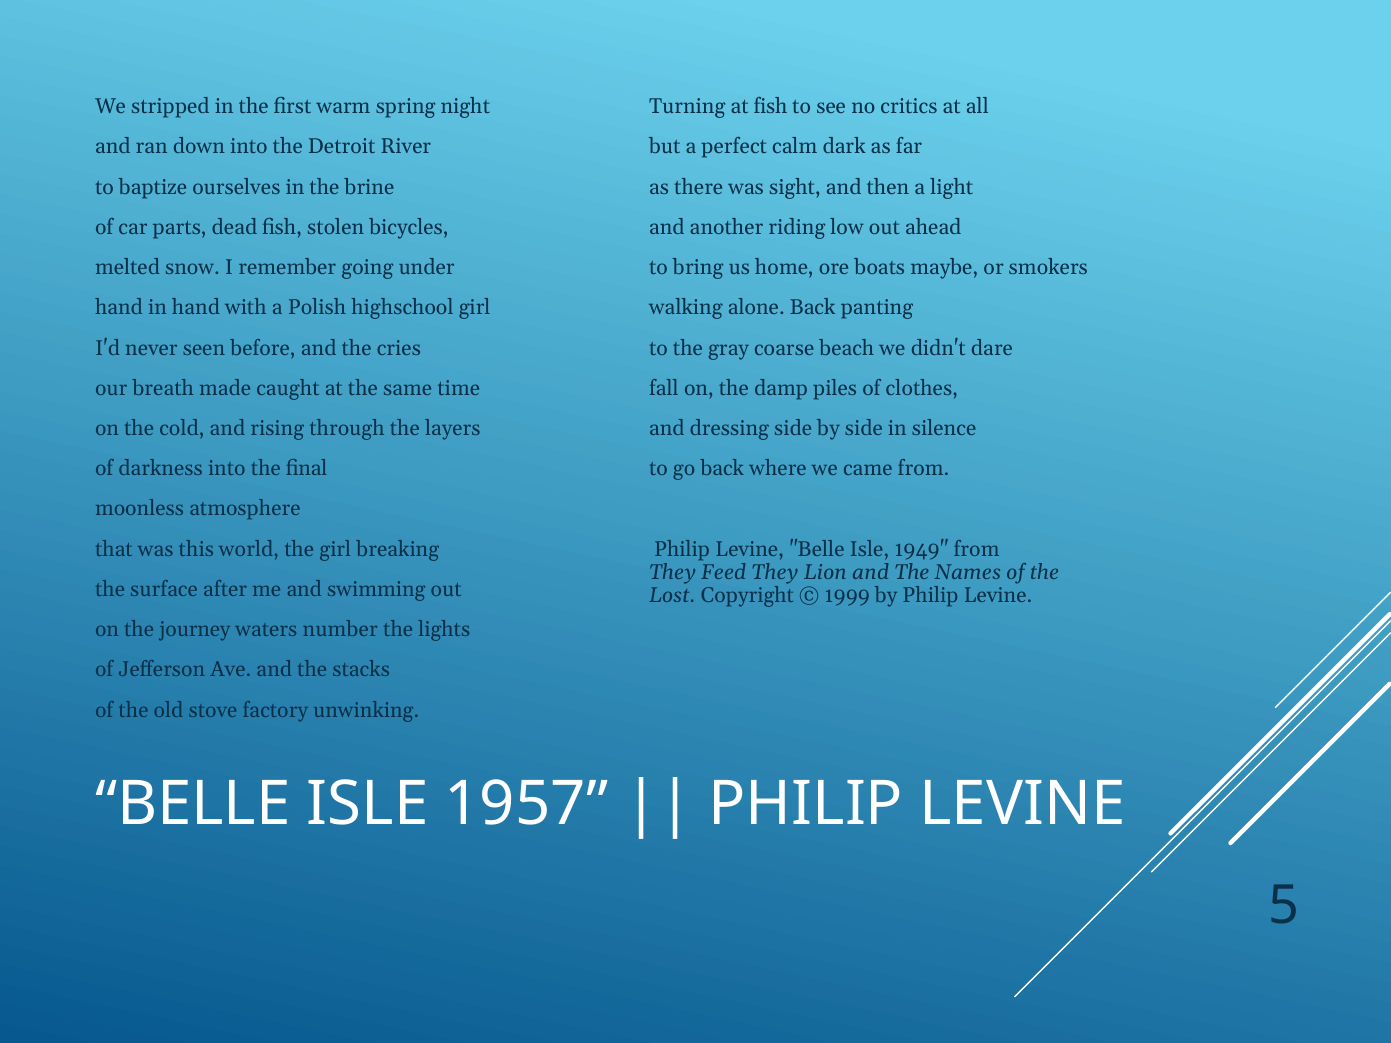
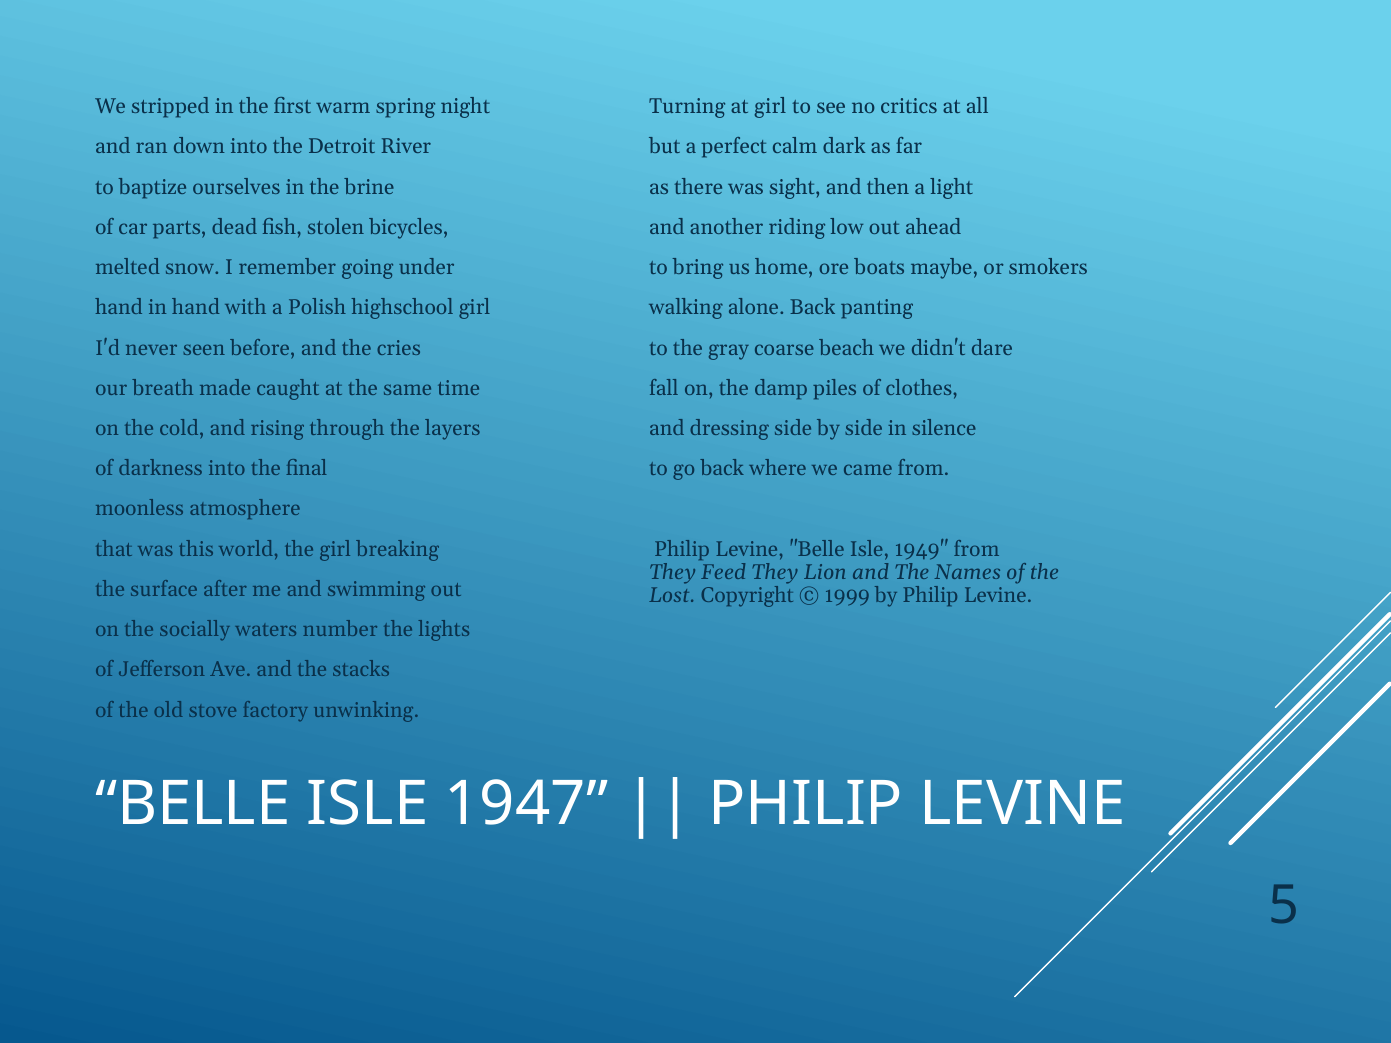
at fish: fish -> girl
journey: journey -> socially
1957: 1957 -> 1947
